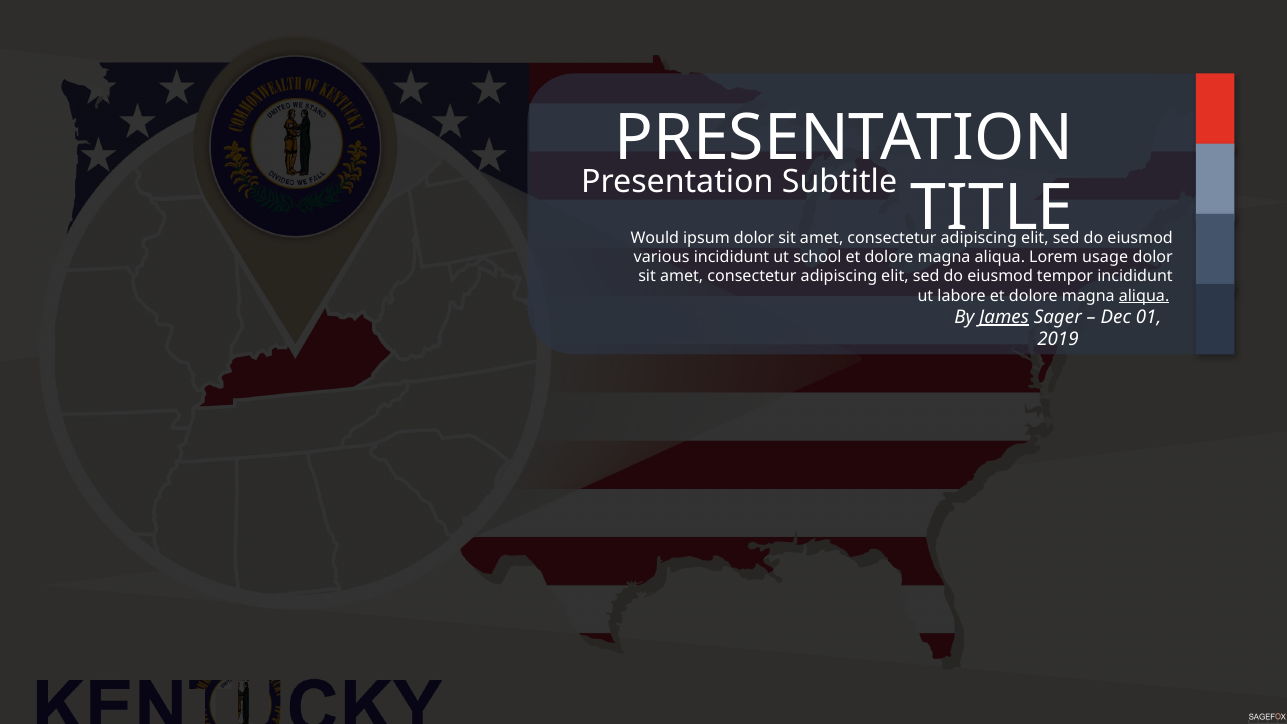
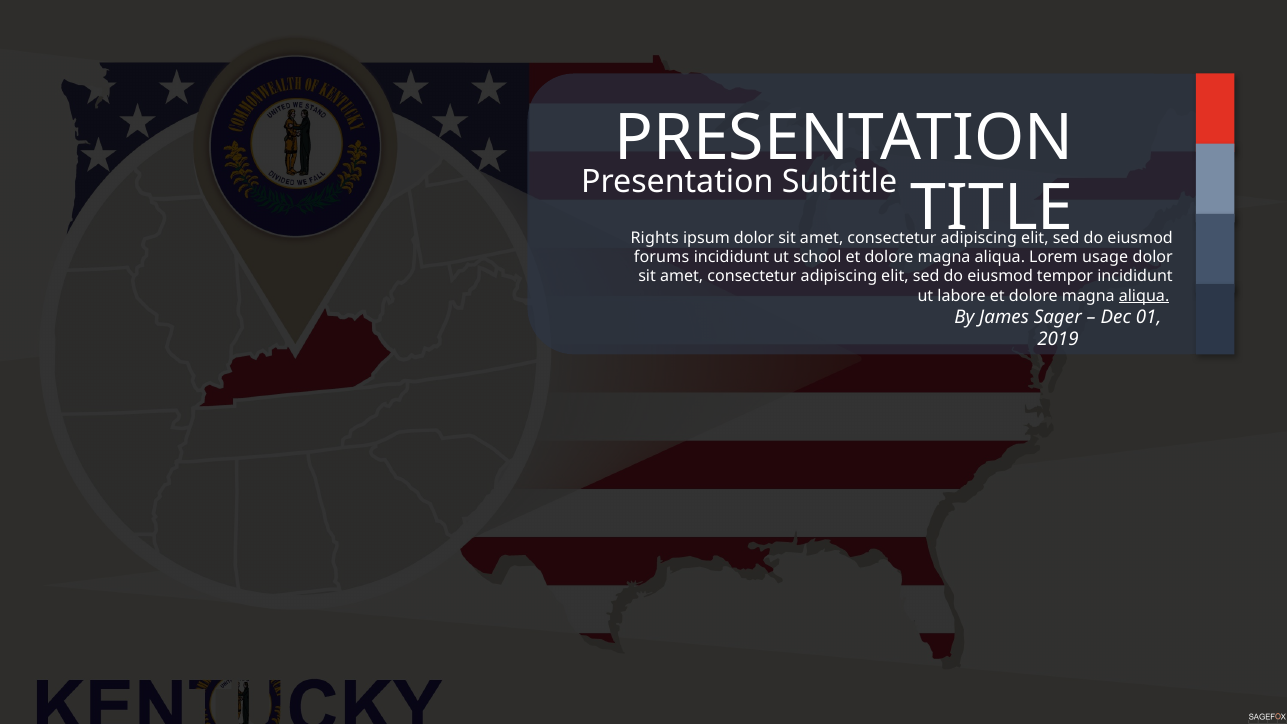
Would: Would -> Rights
various: various -> forums
James underline: present -> none
